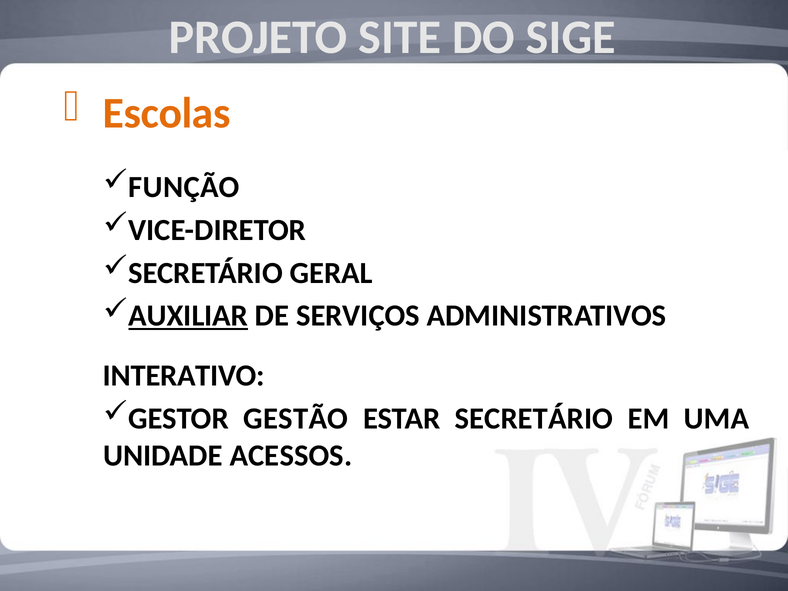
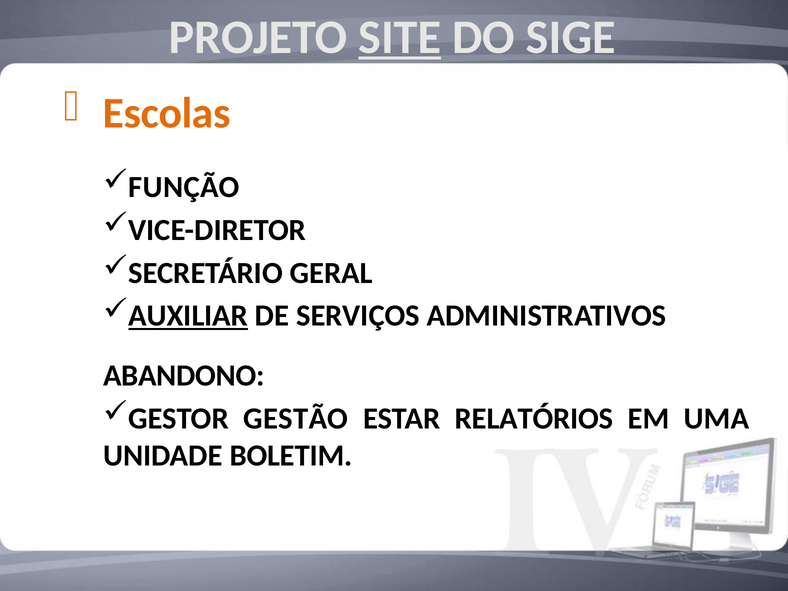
SITE underline: none -> present
INTERATIVO: INTERATIVO -> ABANDONO
ESTAR SECRETÁRIO: SECRETÁRIO -> RELATÓRIOS
ACESSOS: ACESSOS -> BOLETIM
